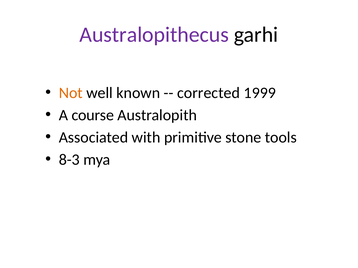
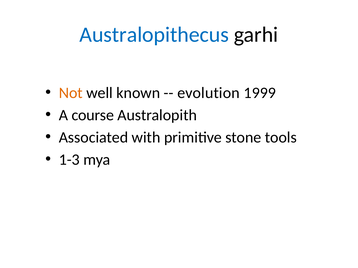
Australopithecus colour: purple -> blue
corrected: corrected -> evolution
8-3: 8-3 -> 1-3
